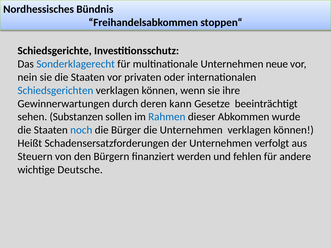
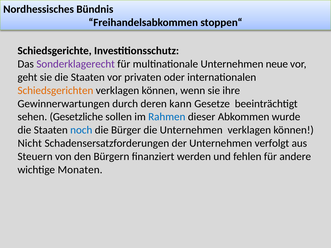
Sonderklagerecht colour: blue -> purple
nein: nein -> geht
Schiedsgerichten colour: blue -> orange
Substanzen: Substanzen -> Gesetzliche
Heißt: Heißt -> Nicht
Deutsche: Deutsche -> Monaten
